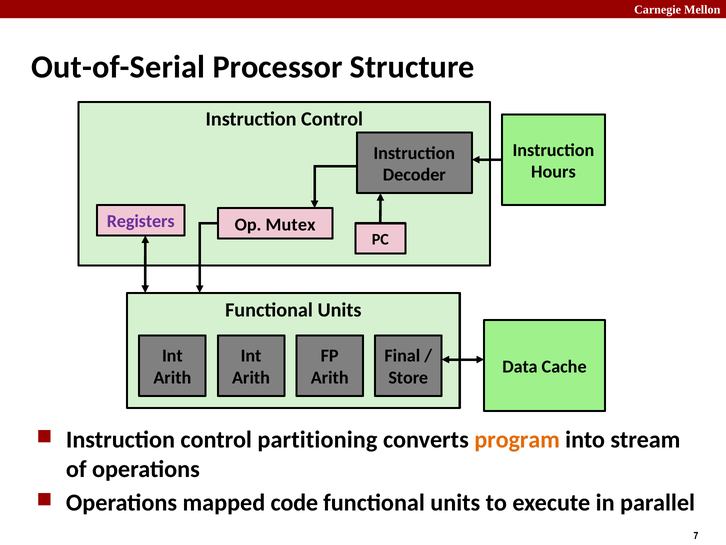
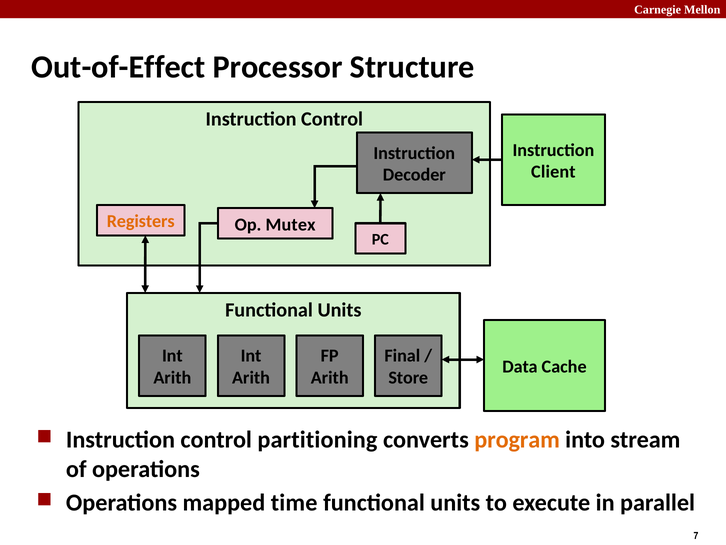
Out-of-Serial: Out-of-Serial -> Out-of-Effect
Hours: Hours -> Client
Registers colour: purple -> orange
code: code -> time
